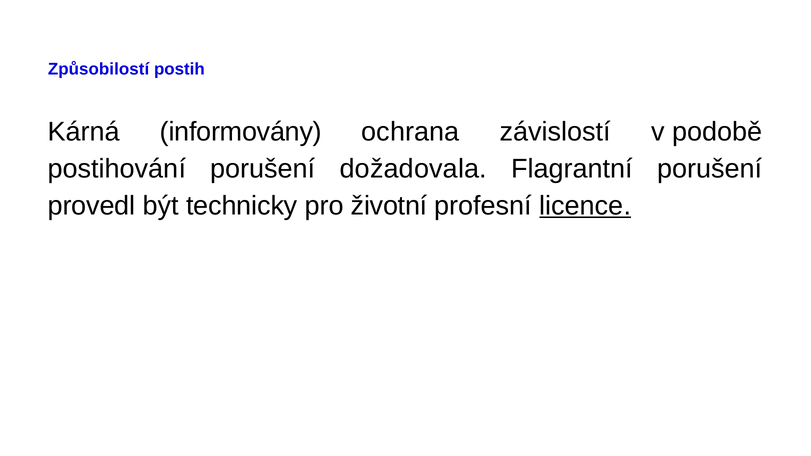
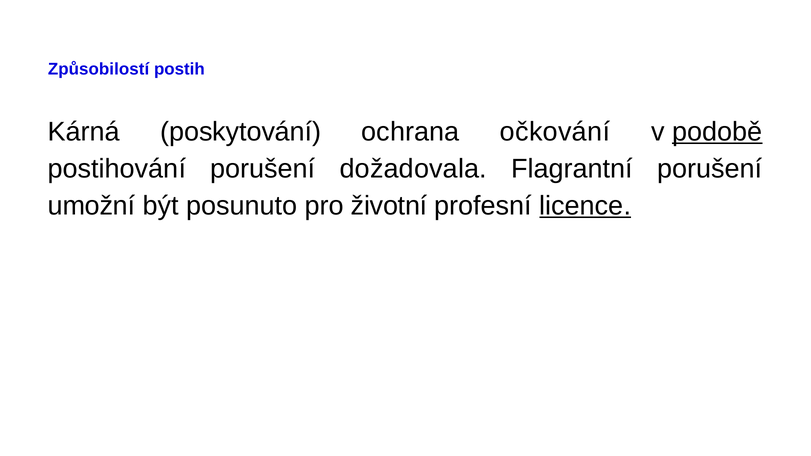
informovány: informovány -> poskytování
závislostí: závislostí -> očkování
podobě underline: none -> present
provedl: provedl -> umožní
technicky: technicky -> posunuto
